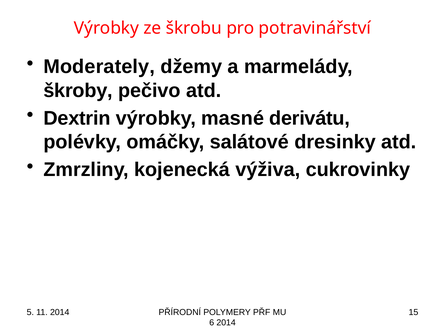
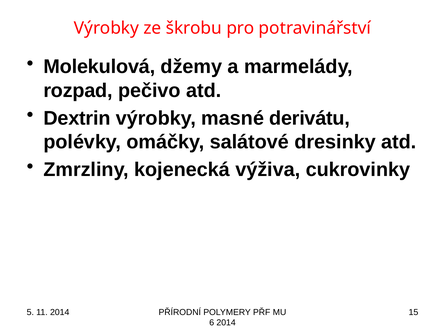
Moderately: Moderately -> Molekulová
škroby: škroby -> rozpad
